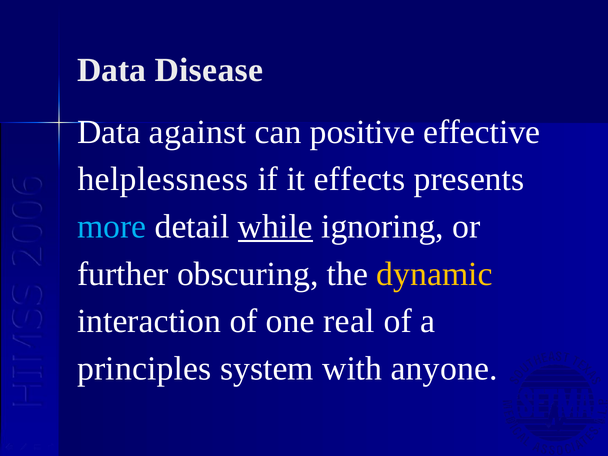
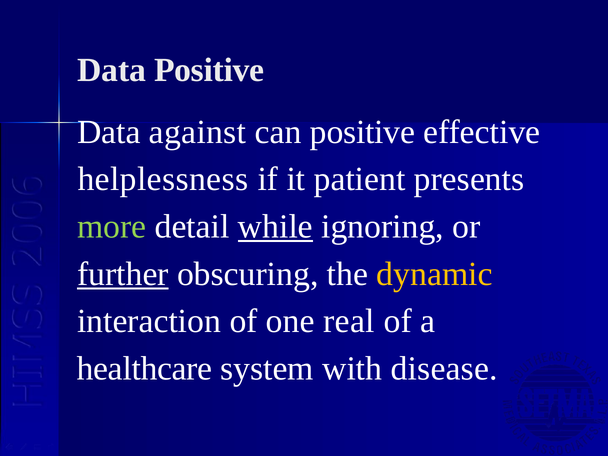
Data Disease: Disease -> Positive
effects: effects -> patient
more colour: light blue -> light green
further underline: none -> present
principles: principles -> healthcare
anyone: anyone -> disease
